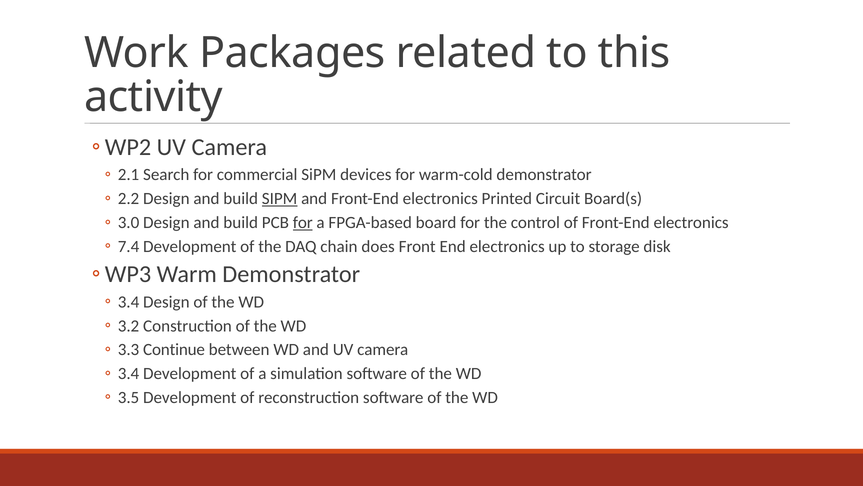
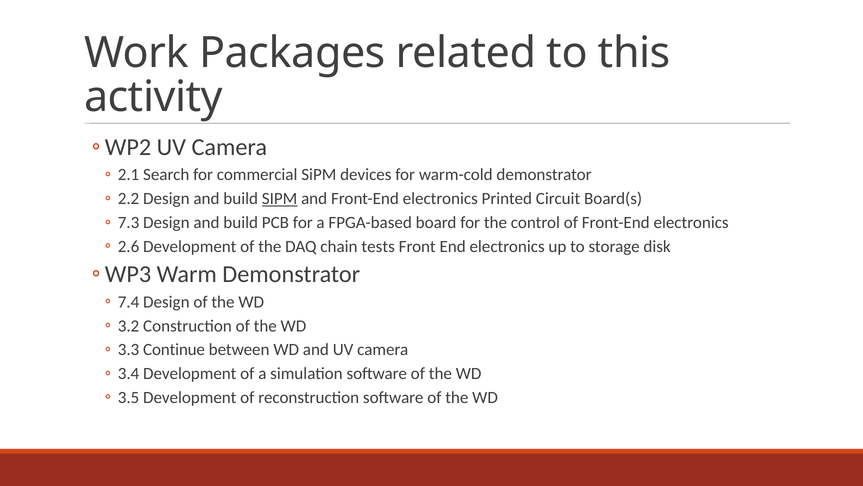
3.0: 3.0 -> 7.3
for at (303, 222) underline: present -> none
7.4: 7.4 -> 2.6
does: does -> tests
3.4 at (129, 302): 3.4 -> 7.4
